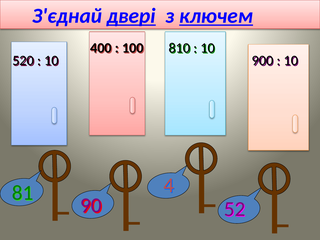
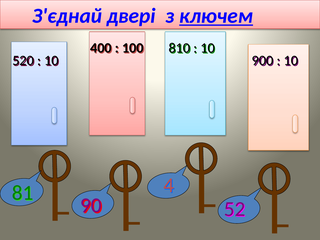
двері underline: present -> none
